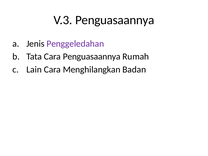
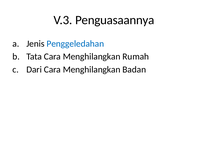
Penggeledahan colour: purple -> blue
Tata Cara Penguasaannya: Penguasaannya -> Menghilangkan
Lain: Lain -> Dari
